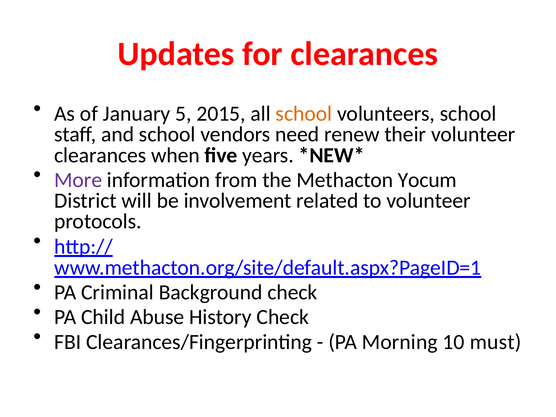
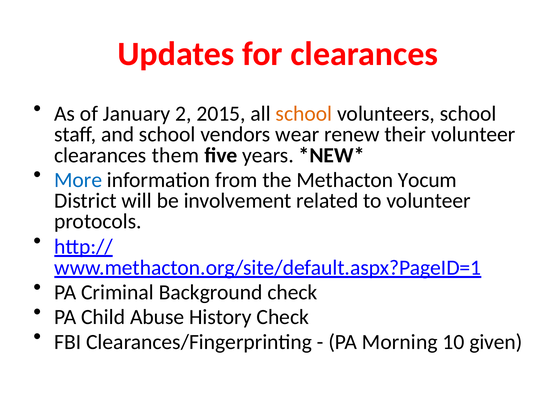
5: 5 -> 2
need: need -> wear
when: when -> them
More colour: purple -> blue
must: must -> given
